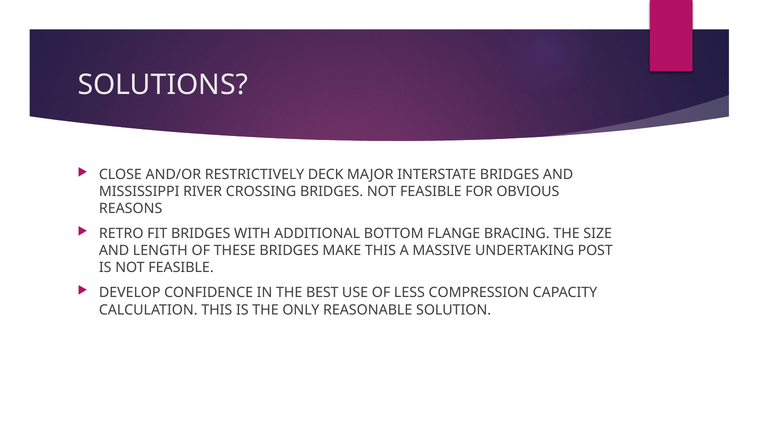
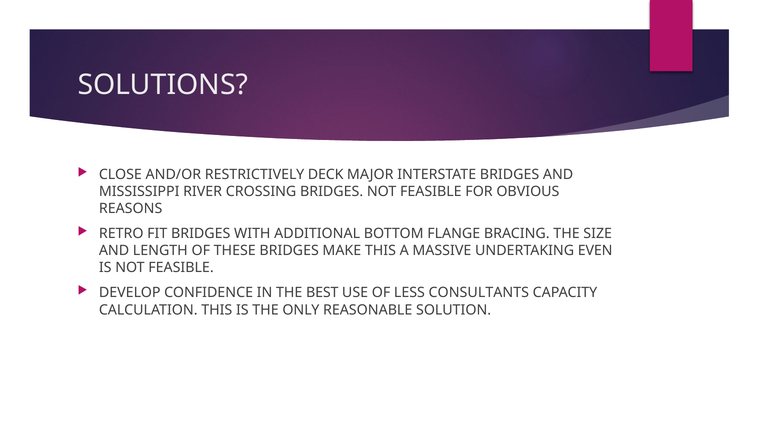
POST: POST -> EVEN
COMPRESSION: COMPRESSION -> CONSULTANTS
